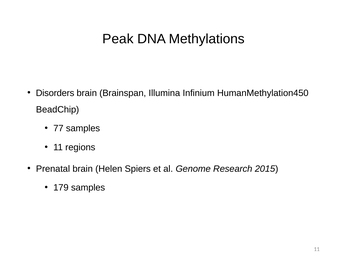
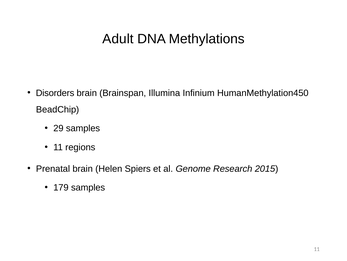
Peak: Peak -> Adult
77: 77 -> 29
